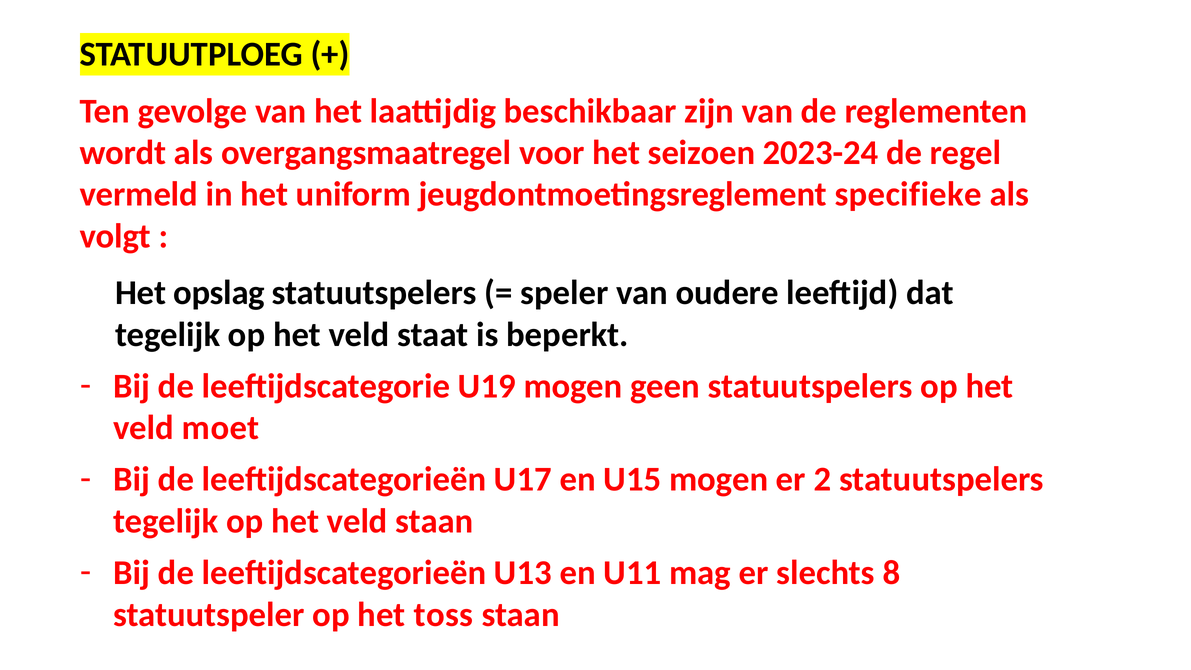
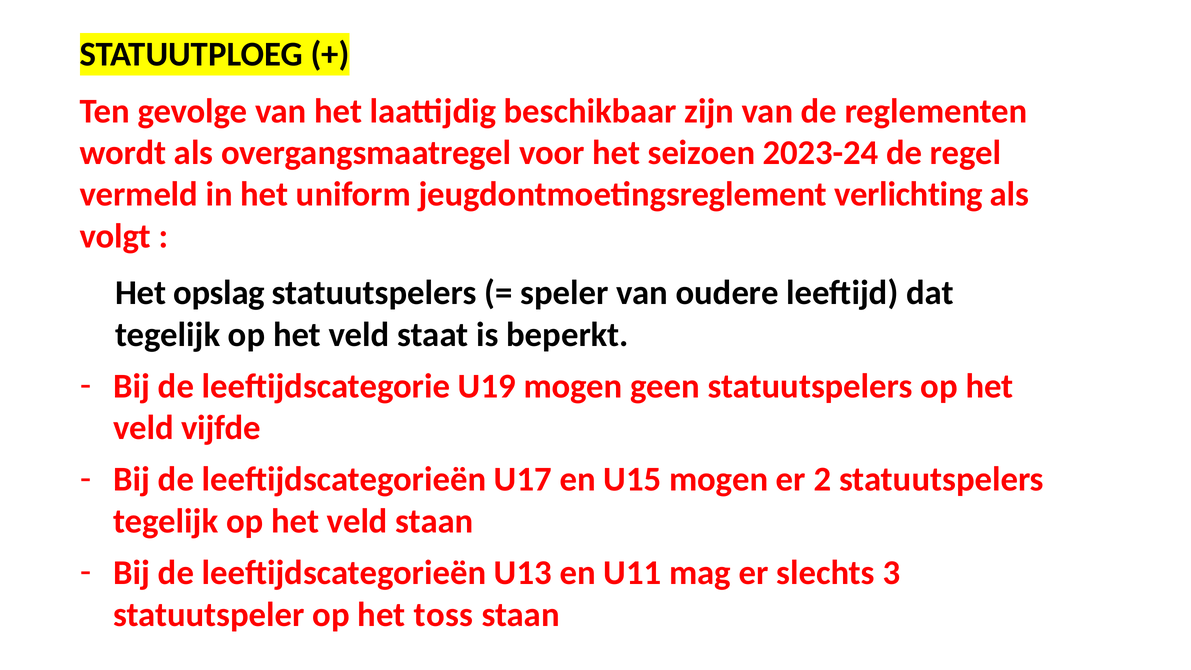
specifieke: specifieke -> verlichting
moet: moet -> vijfde
8: 8 -> 3
